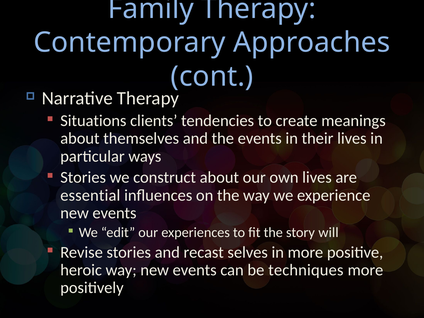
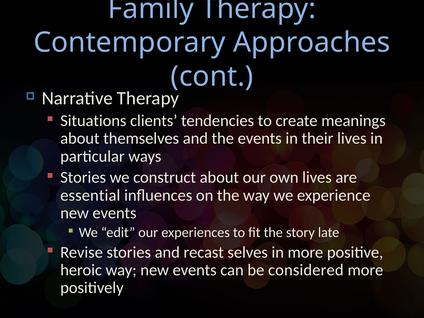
will: will -> late
techniques: techniques -> considered
